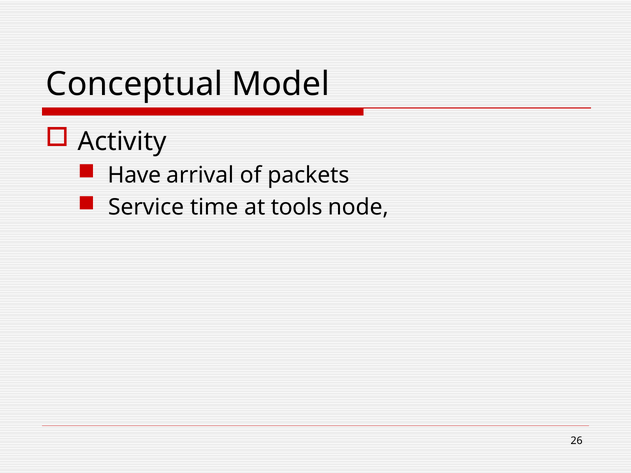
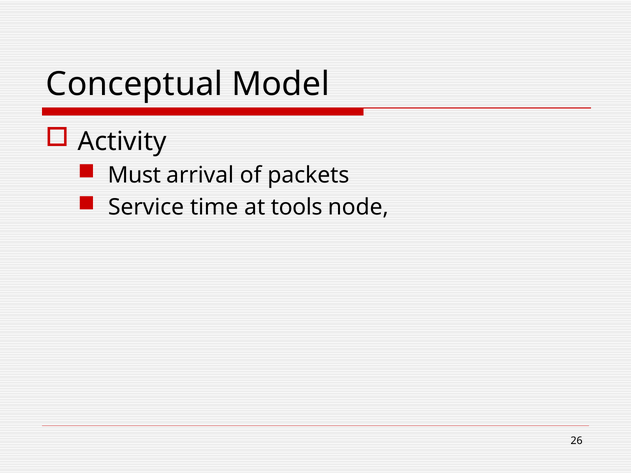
Have: Have -> Must
